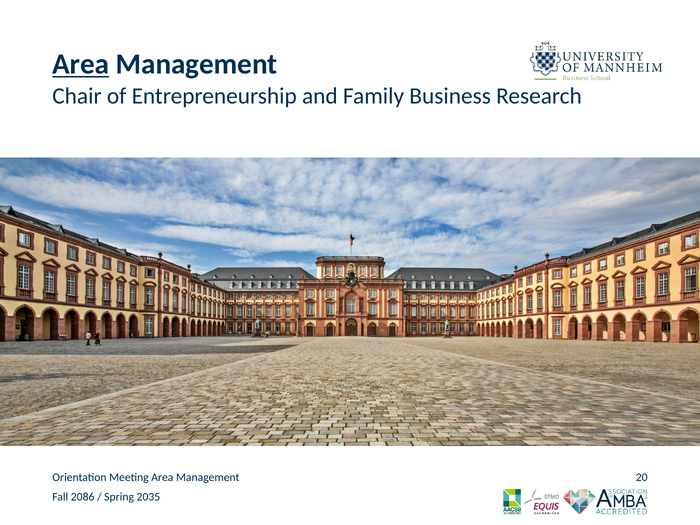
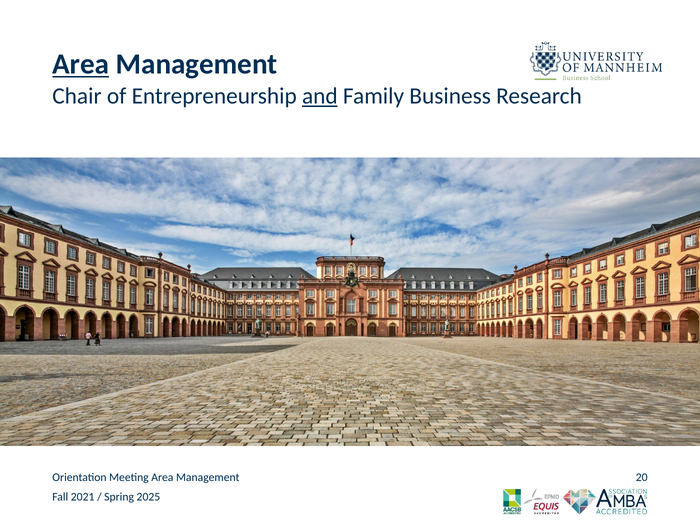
and underline: none -> present
2086: 2086 -> 2021
2035: 2035 -> 2025
